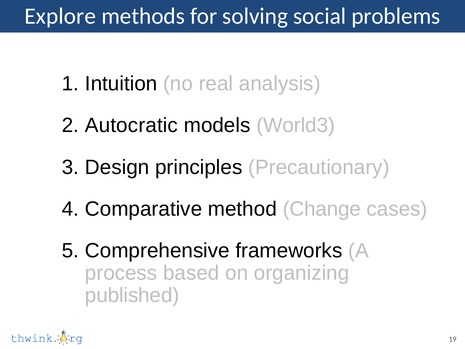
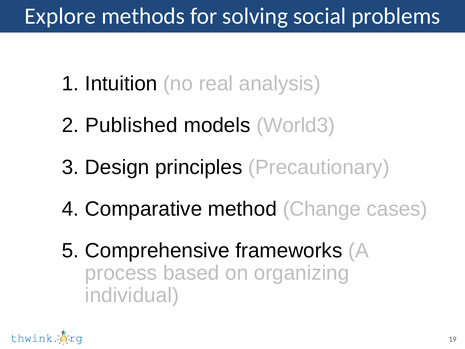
Autocratic: Autocratic -> Published
published: published -> individual
